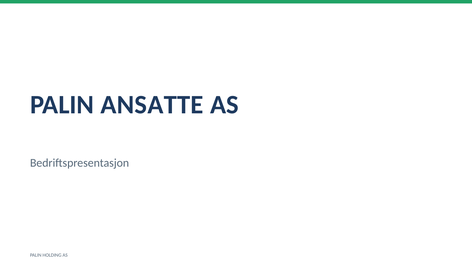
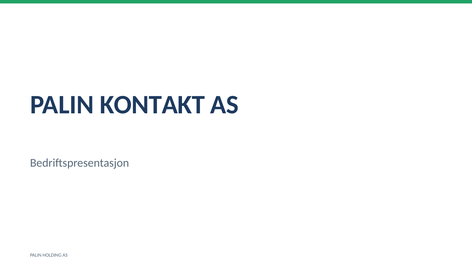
ANSATTE: ANSATTE -> KONTAKT
